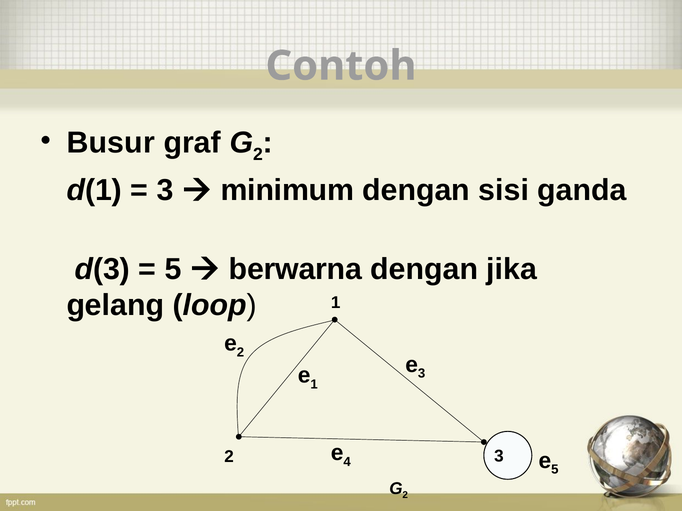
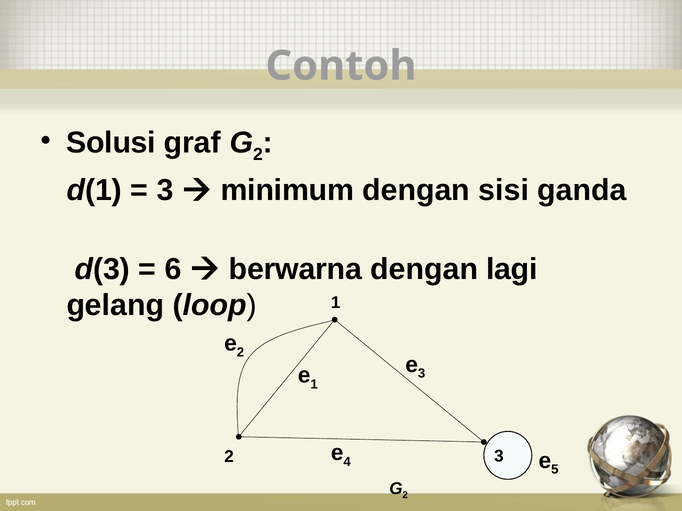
Busur: Busur -> Solusi
5 at (173, 269): 5 -> 6
jika: jika -> lagi
